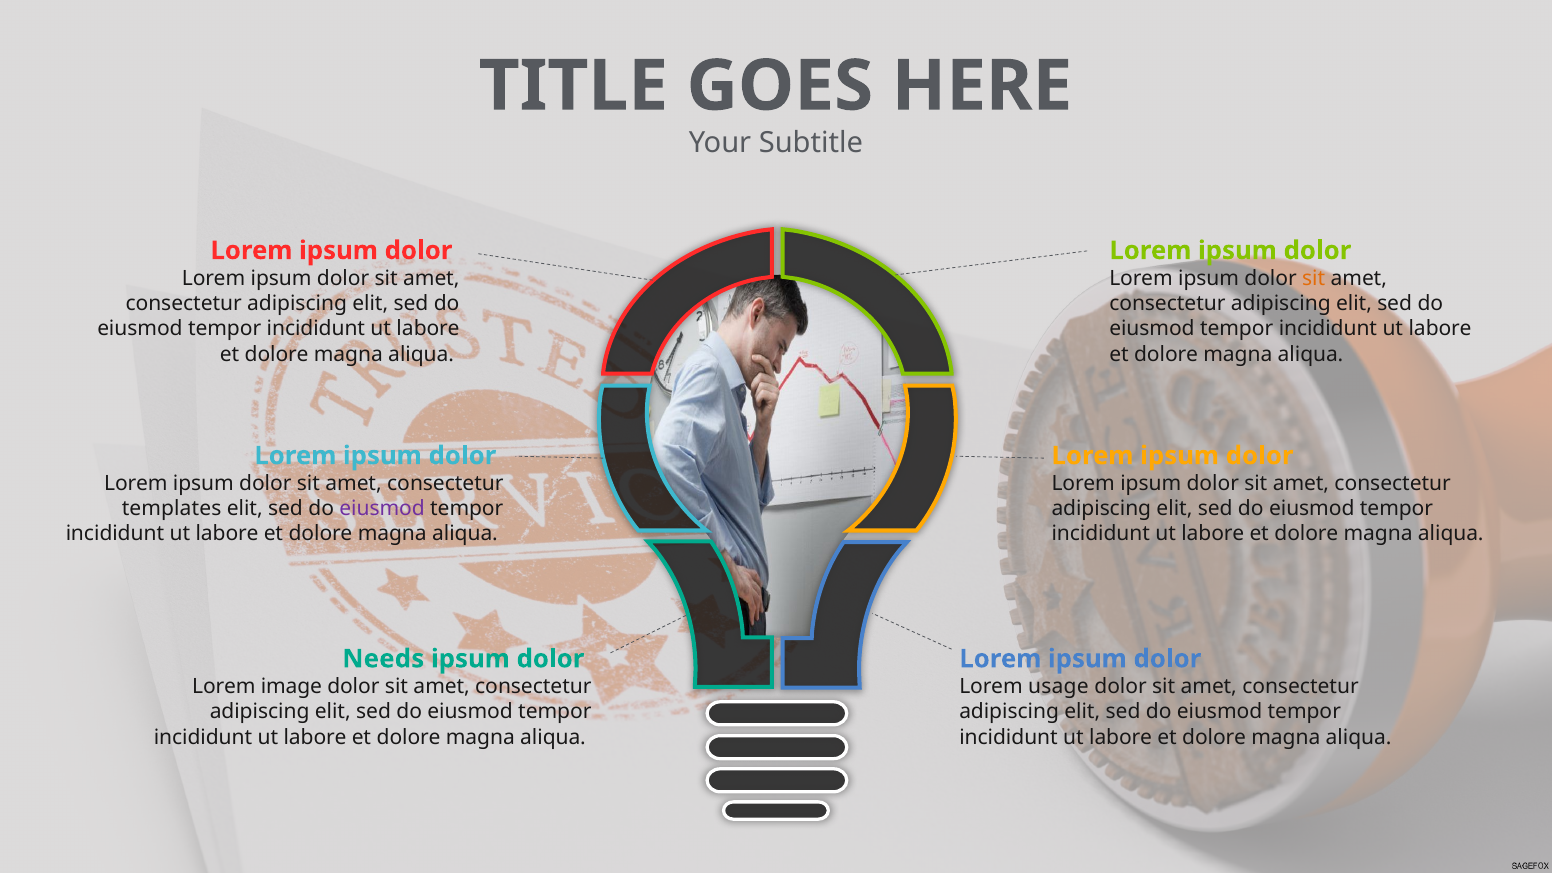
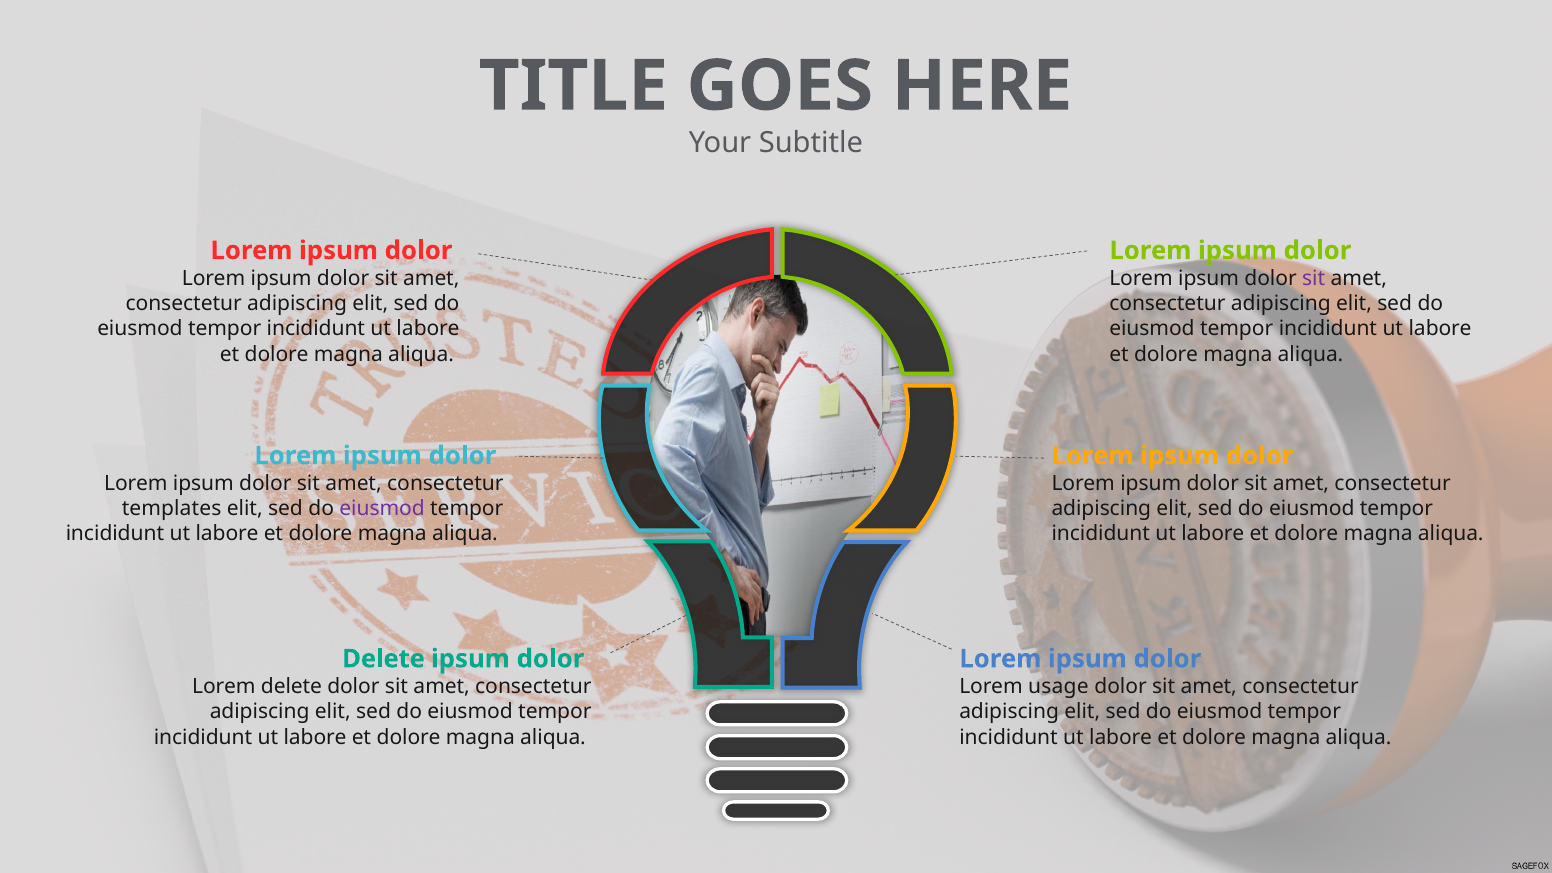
sit at (1314, 278) colour: orange -> purple
Needs at (383, 659): Needs -> Delete
Lorem image: image -> delete
